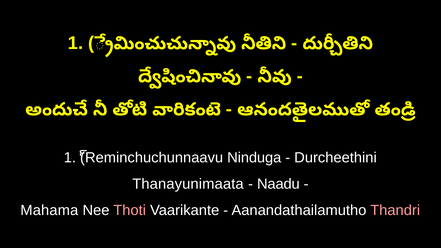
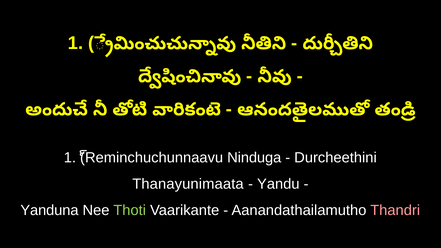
Naadu: Naadu -> Yandu
Mahama: Mahama -> Yanduna
Thoti colour: pink -> light green
